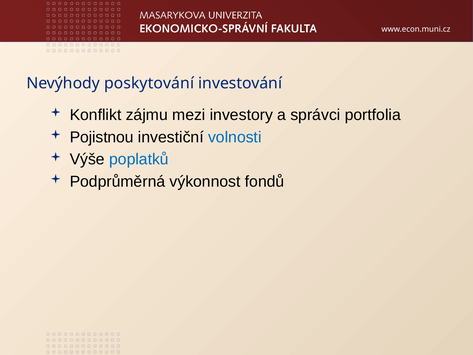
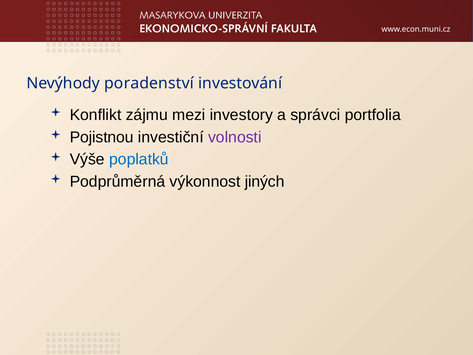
poskytování: poskytování -> poradenství
volnosti colour: blue -> purple
fondů: fondů -> jiných
